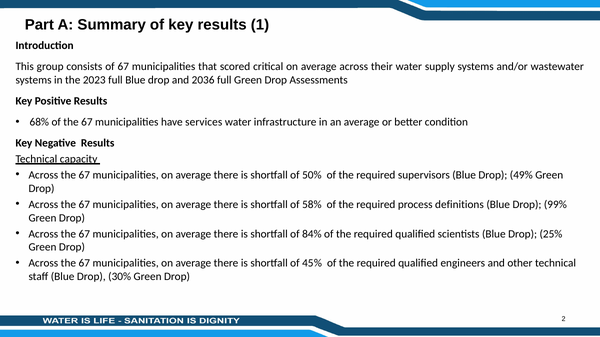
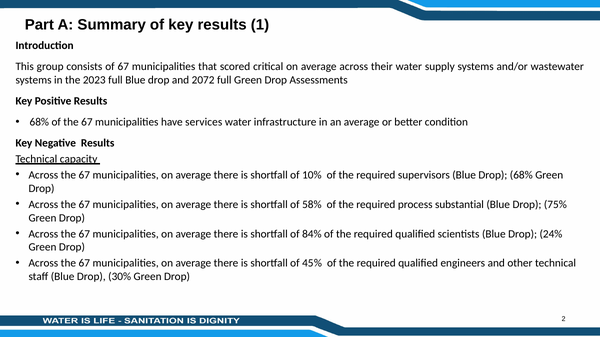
2036: 2036 -> 2072
50%: 50% -> 10%
Drop 49%: 49% -> 68%
definitions: definitions -> substantial
99%: 99% -> 75%
25%: 25% -> 24%
